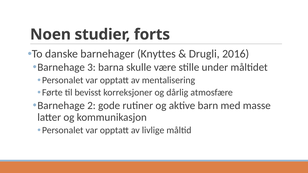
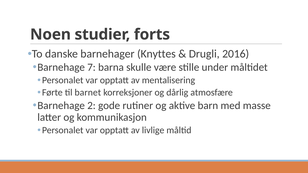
3: 3 -> 7
bevisst: bevisst -> barnet
